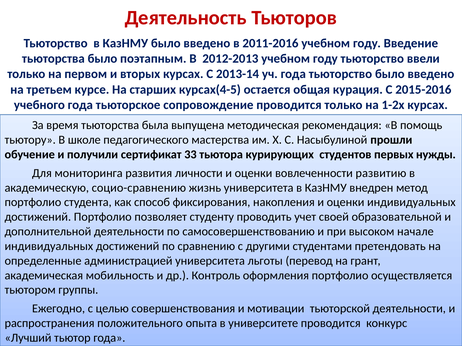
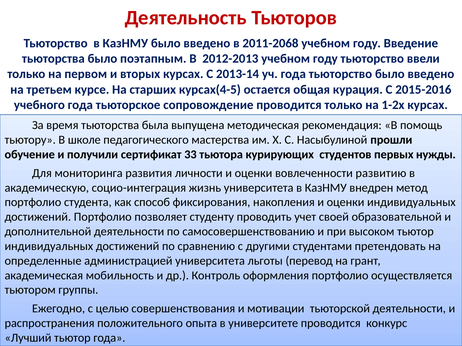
2011-2016: 2011-2016 -> 2011-2068
социо-сравнению: социо-сравнению -> социо-интеграция
высоком начале: начале -> тьютор
